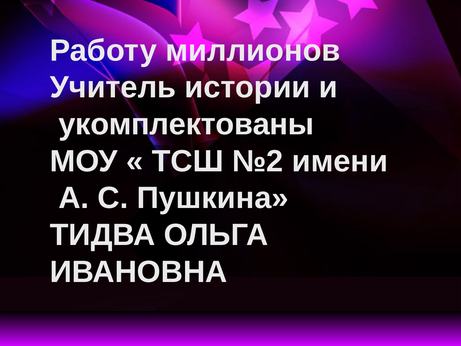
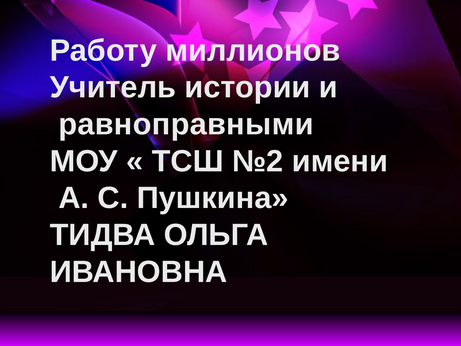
укомплектованы: укомплектованы -> равноправными
